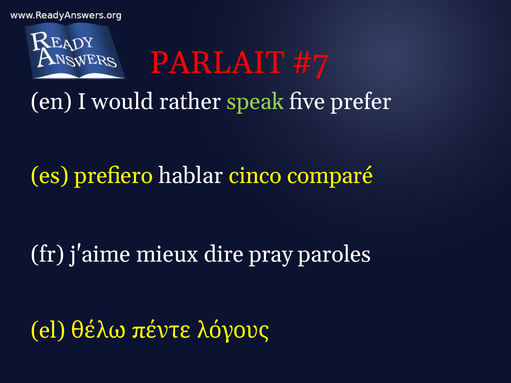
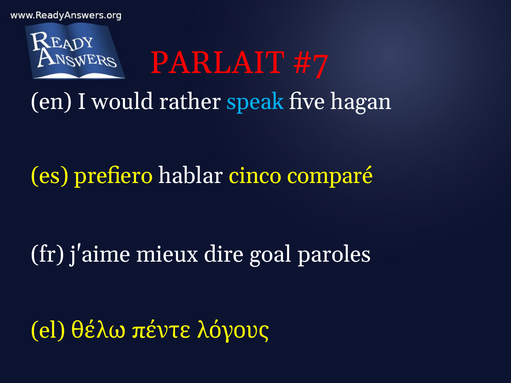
speak colour: light green -> light blue
prefer: prefer -> hagan
pray: pray -> goal
